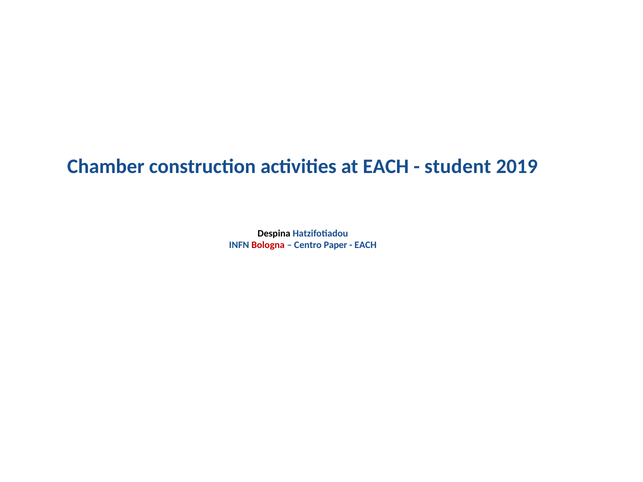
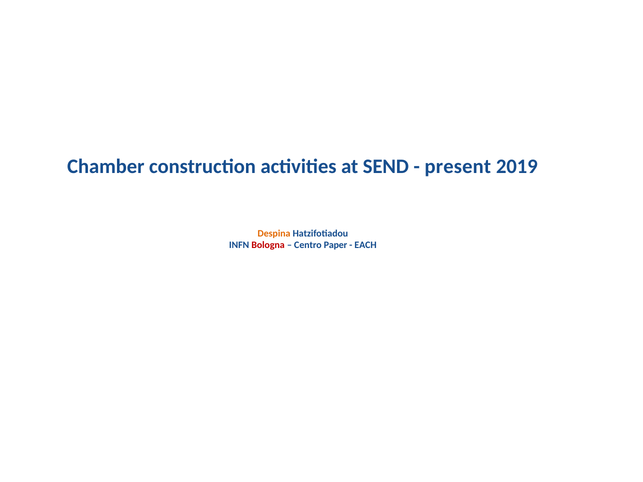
at EACH: EACH -> SEND
student: student -> present
Despina colour: black -> orange
